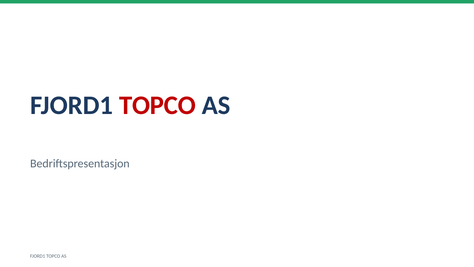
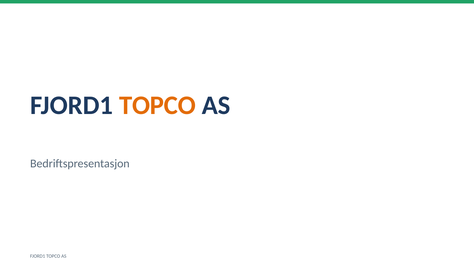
TOPCO at (157, 105) colour: red -> orange
